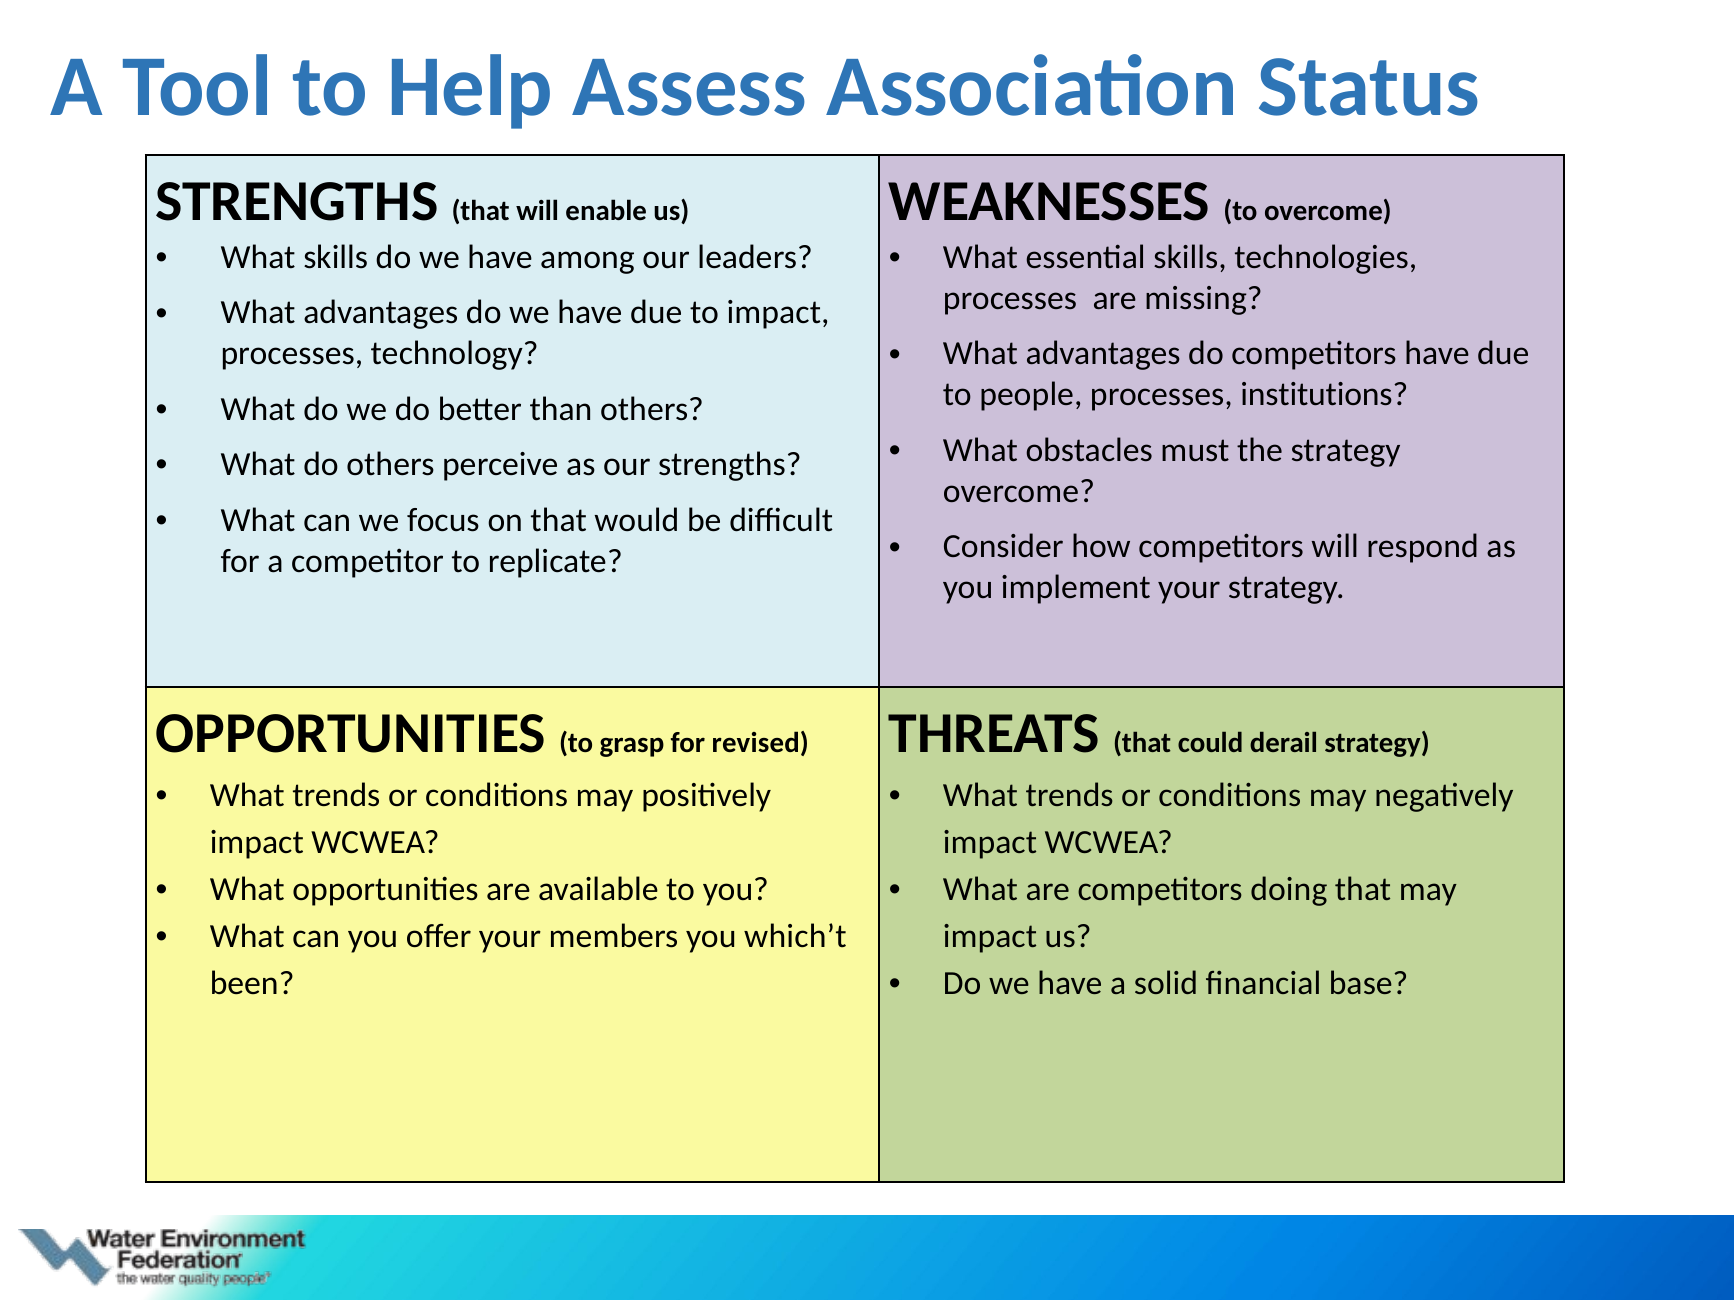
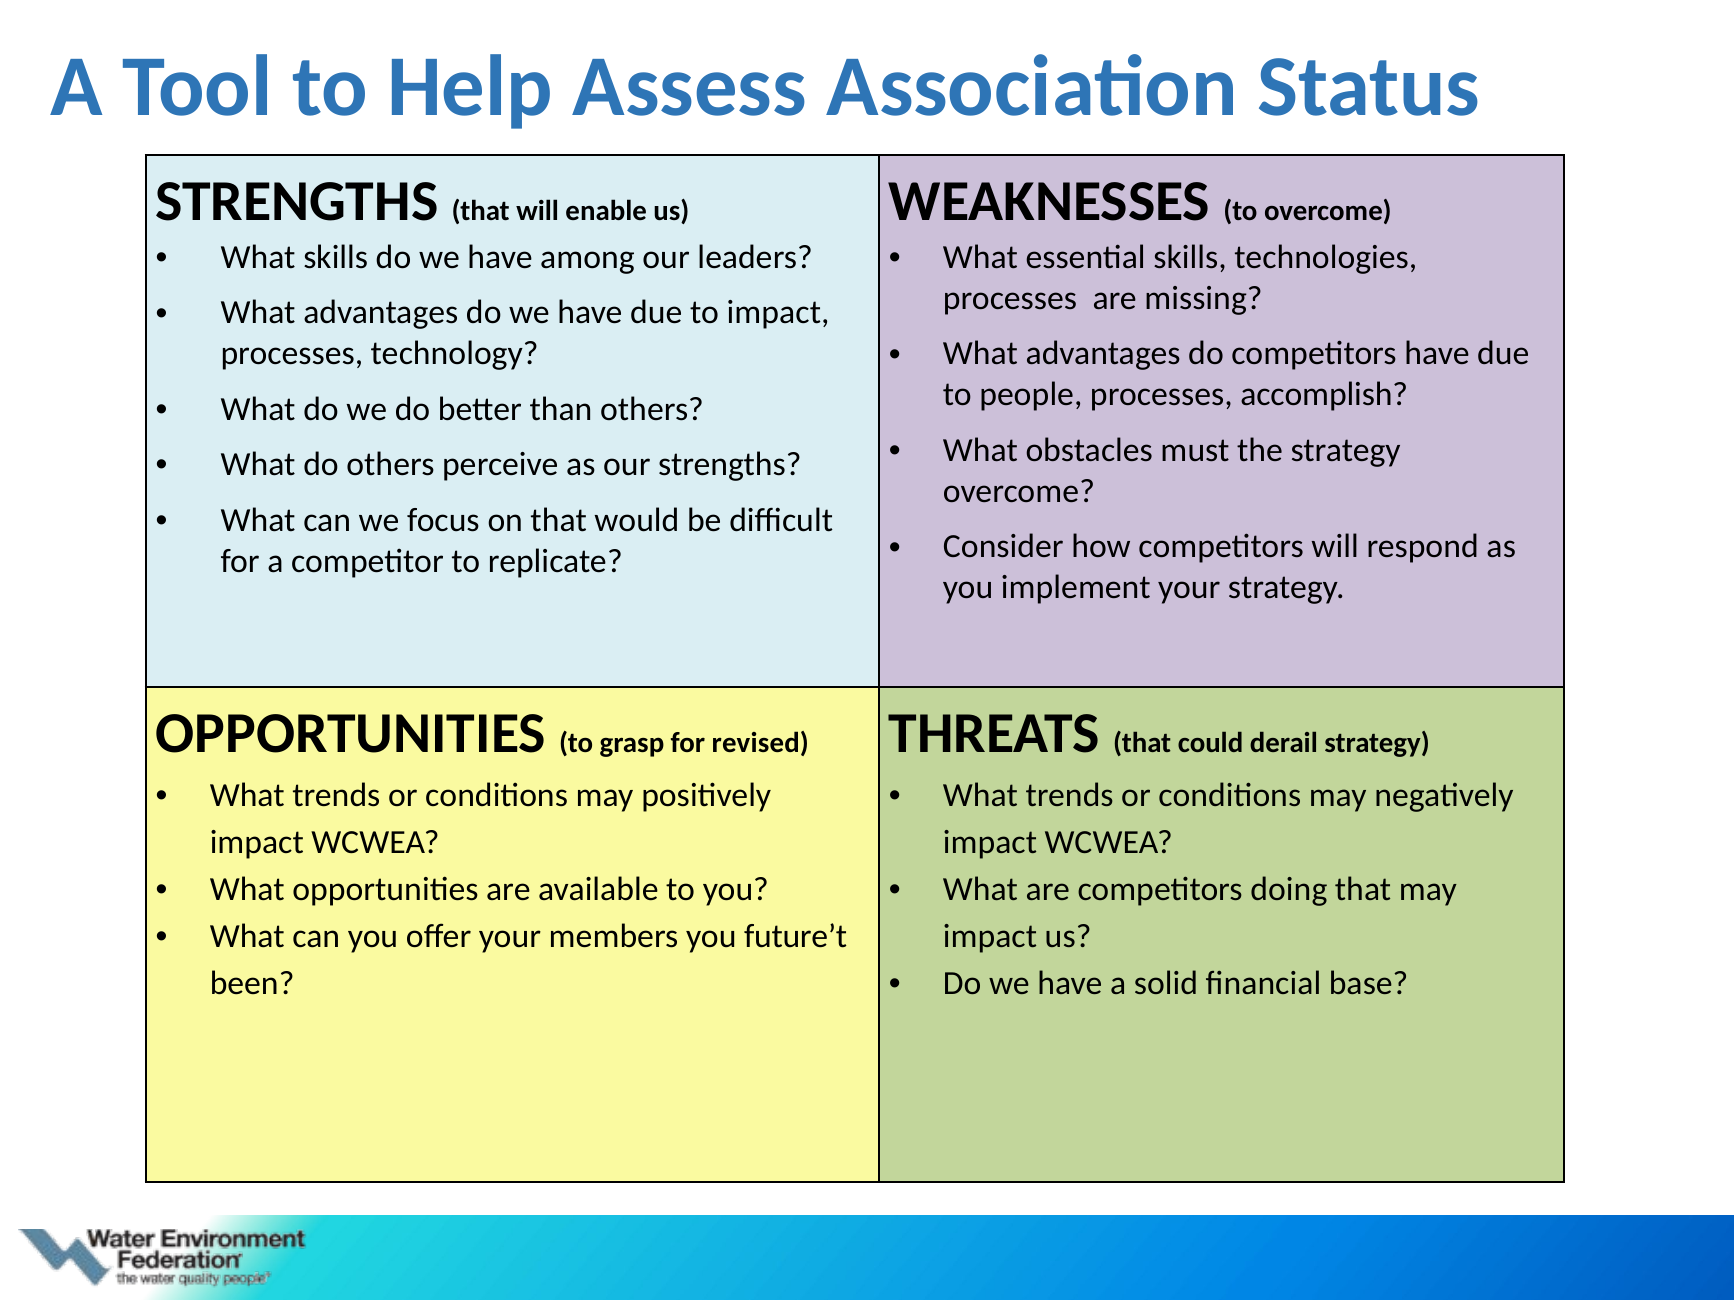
institutions: institutions -> accomplish
which’t: which’t -> future’t
